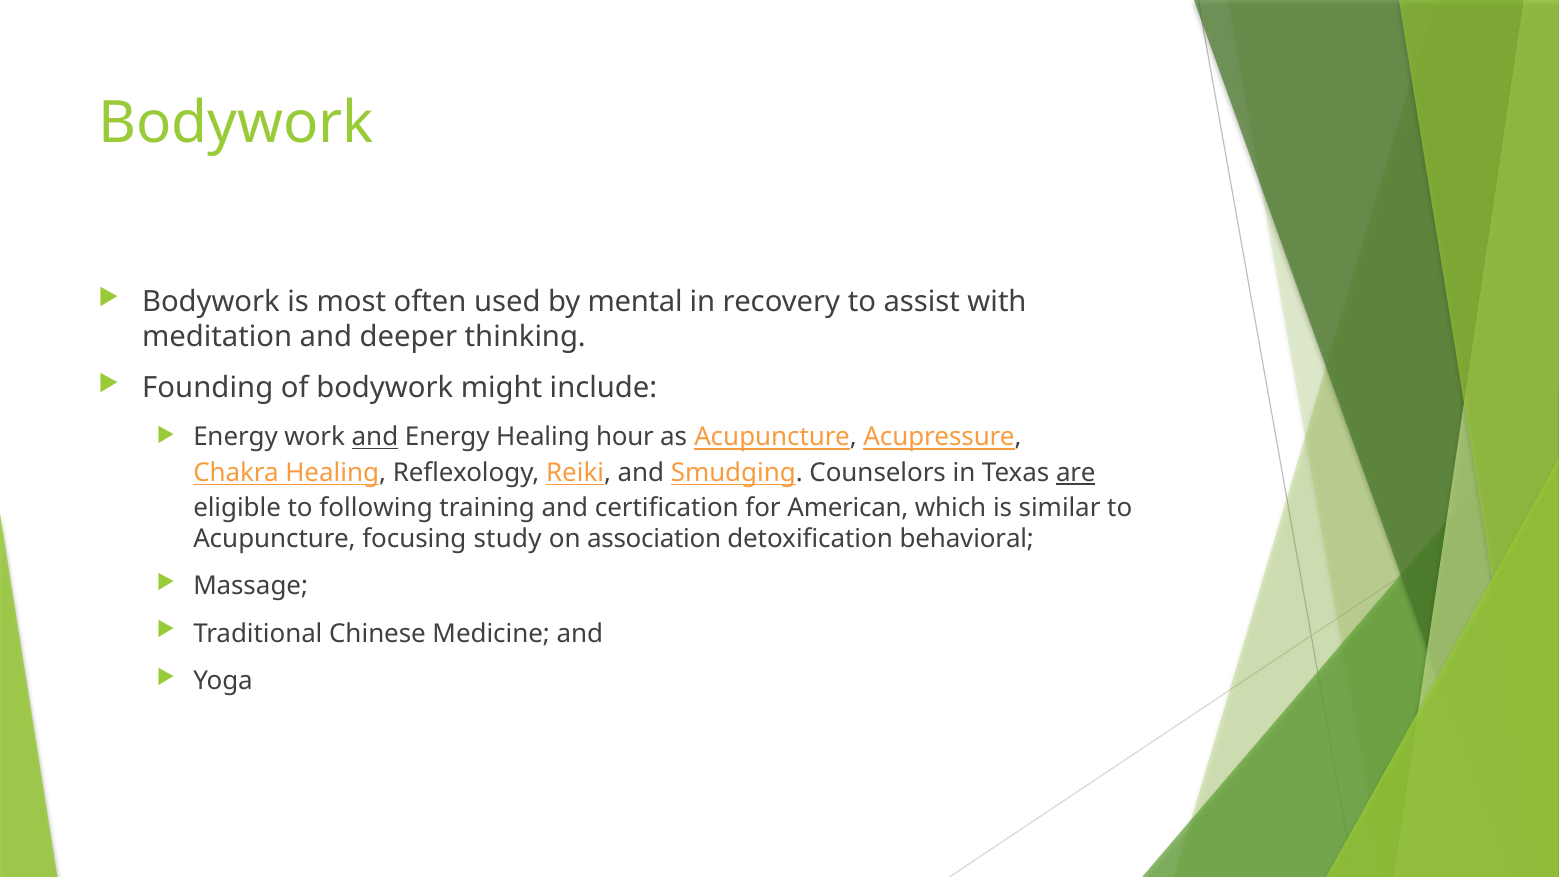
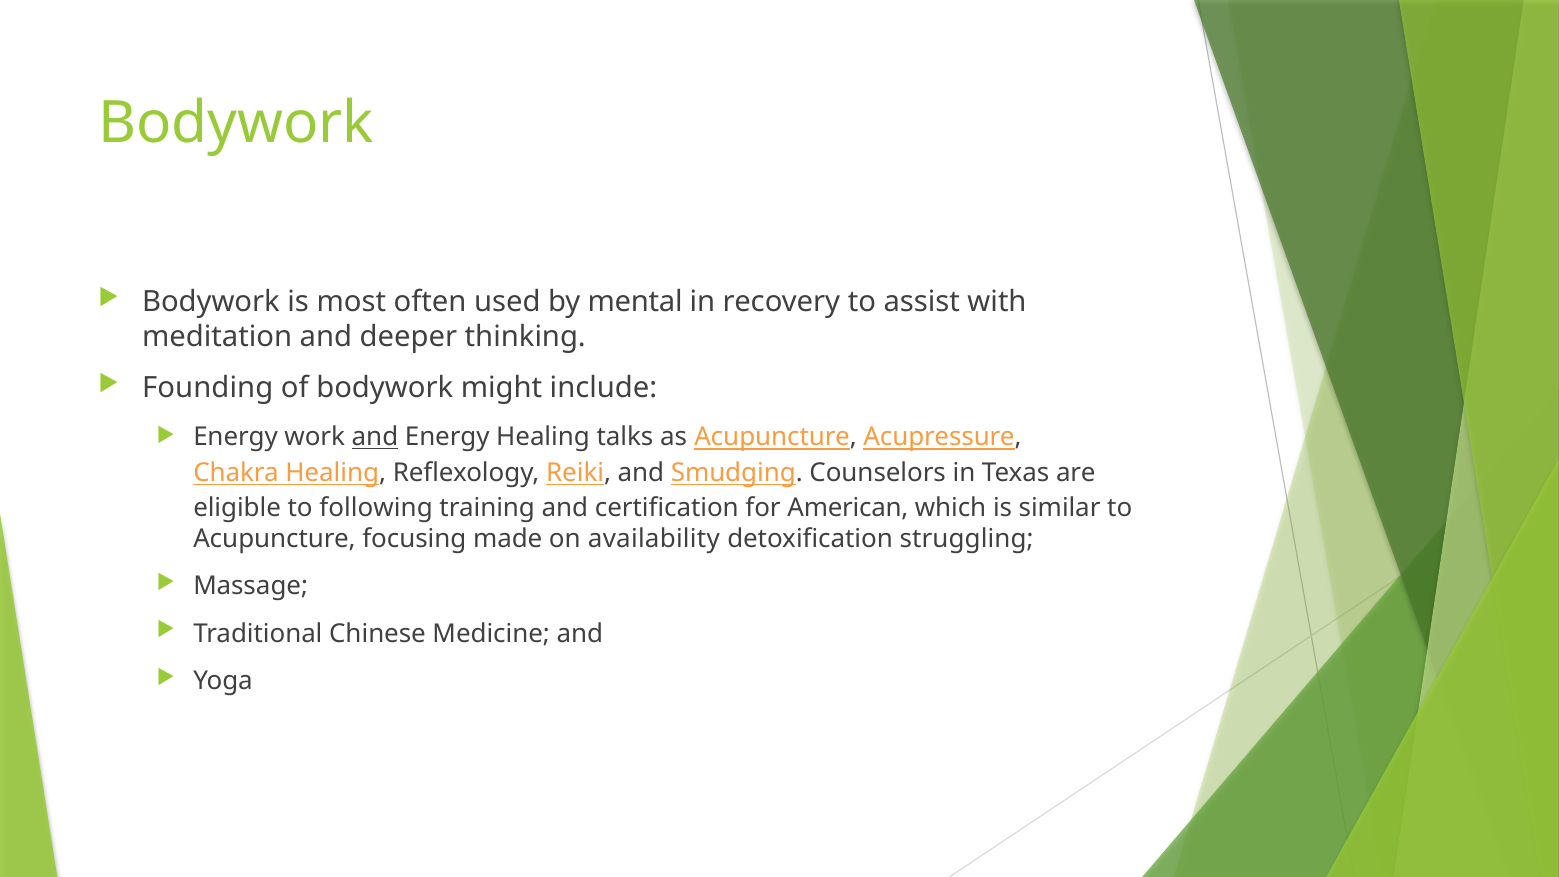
hour: hour -> talks
are underline: present -> none
study: study -> made
association: association -> availability
behavioral: behavioral -> struggling
